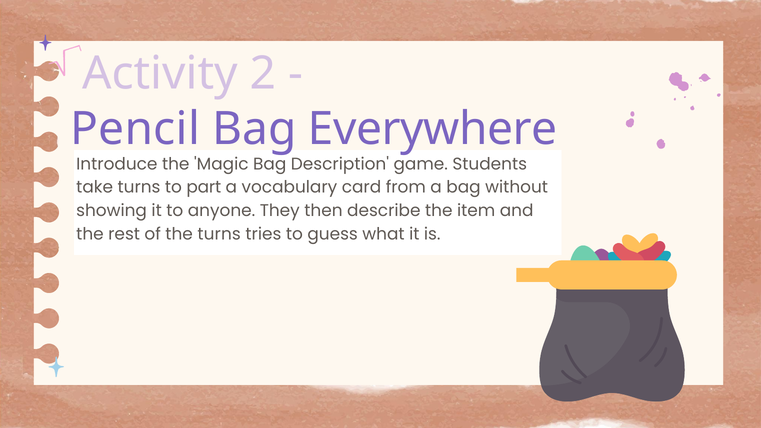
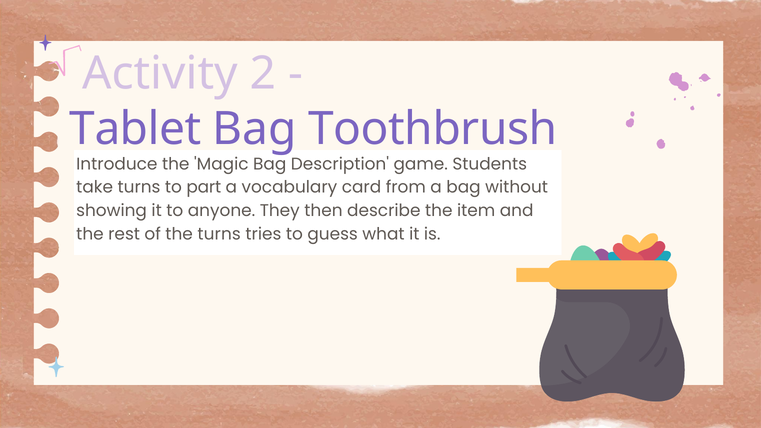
Pencil: Pencil -> Tablet
Everywhere: Everywhere -> Toothbrush
